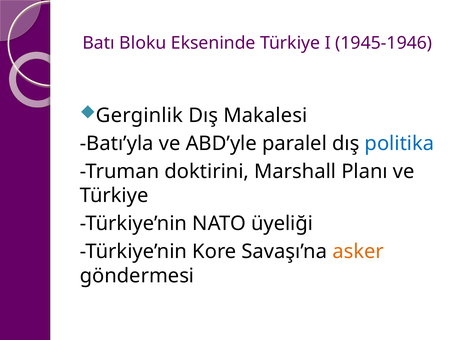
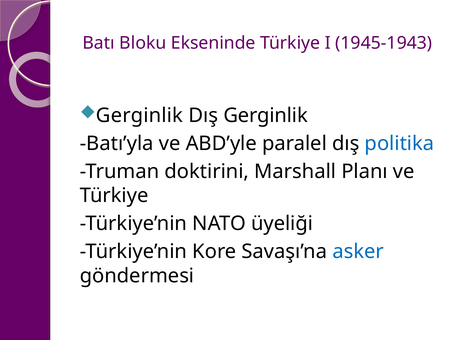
1945-1946: 1945-1946 -> 1945-1943
Dış Makalesi: Makalesi -> Gerginlik
asker colour: orange -> blue
